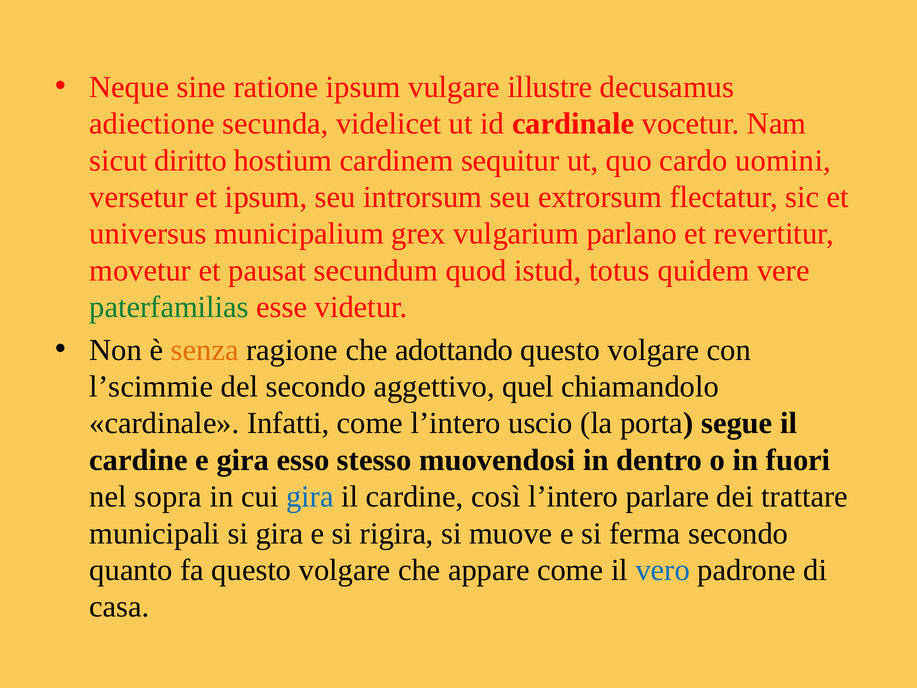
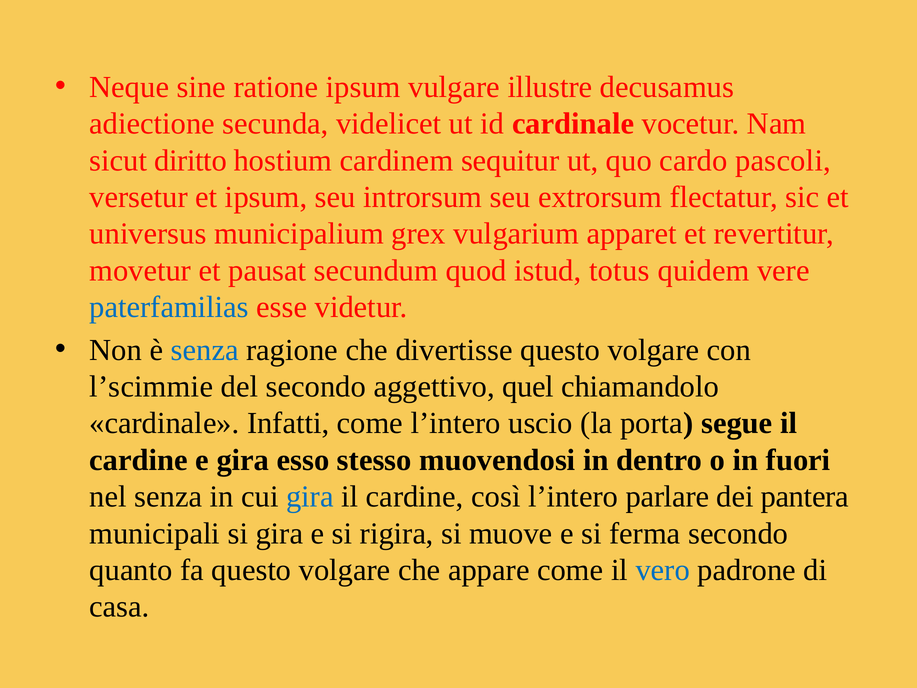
uomini: uomini -> pascoli
parlano: parlano -> apparet
paterfamilias colour: green -> blue
senza at (205, 350) colour: orange -> blue
adottando: adottando -> divertisse
nel sopra: sopra -> senza
trattare: trattare -> pantera
